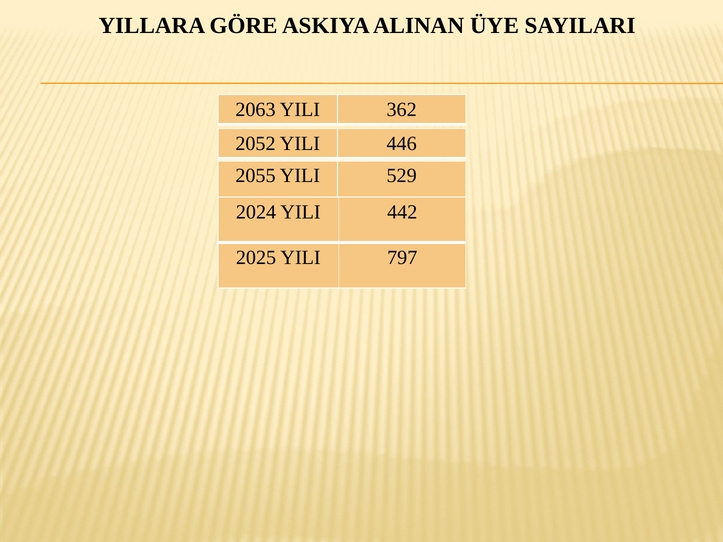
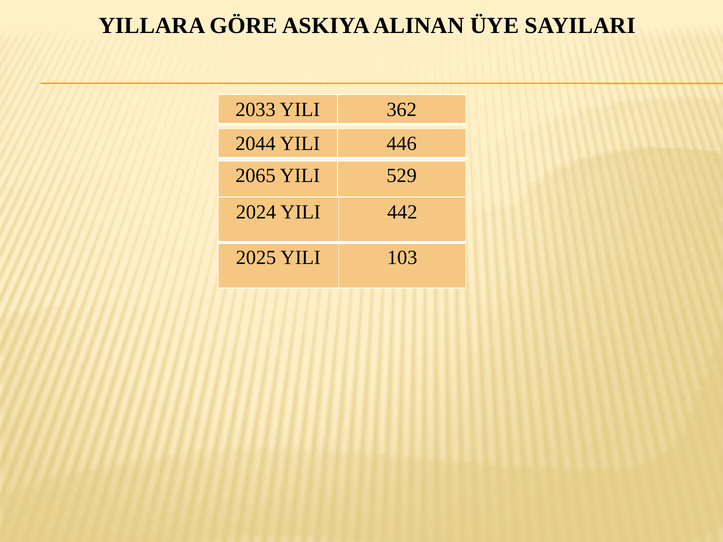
2063: 2063 -> 2033
2052: 2052 -> 2044
2055: 2055 -> 2065
797: 797 -> 103
